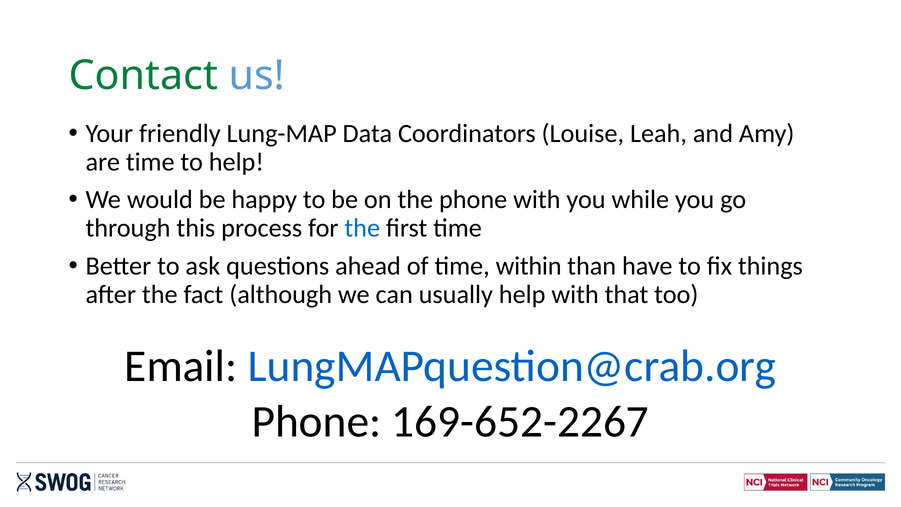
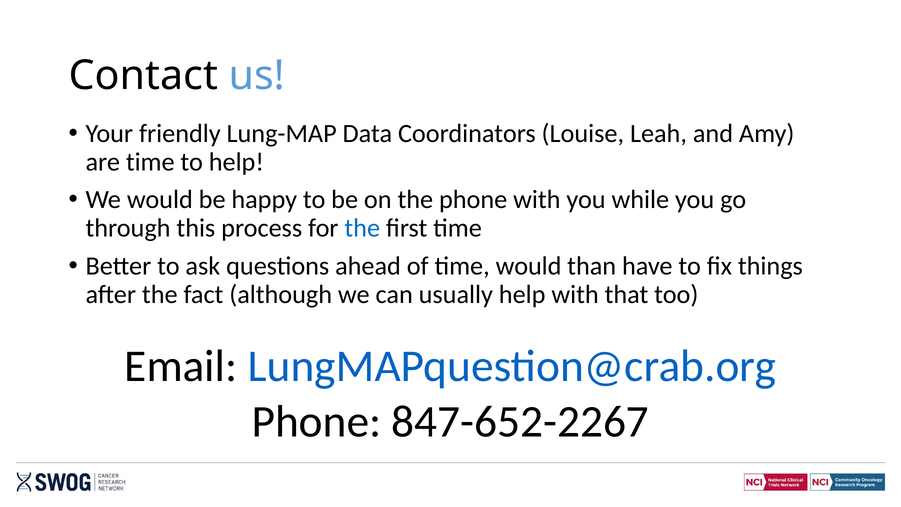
Contact colour: green -> black
time within: within -> would
169-652-2267: 169-652-2267 -> 847-652-2267
